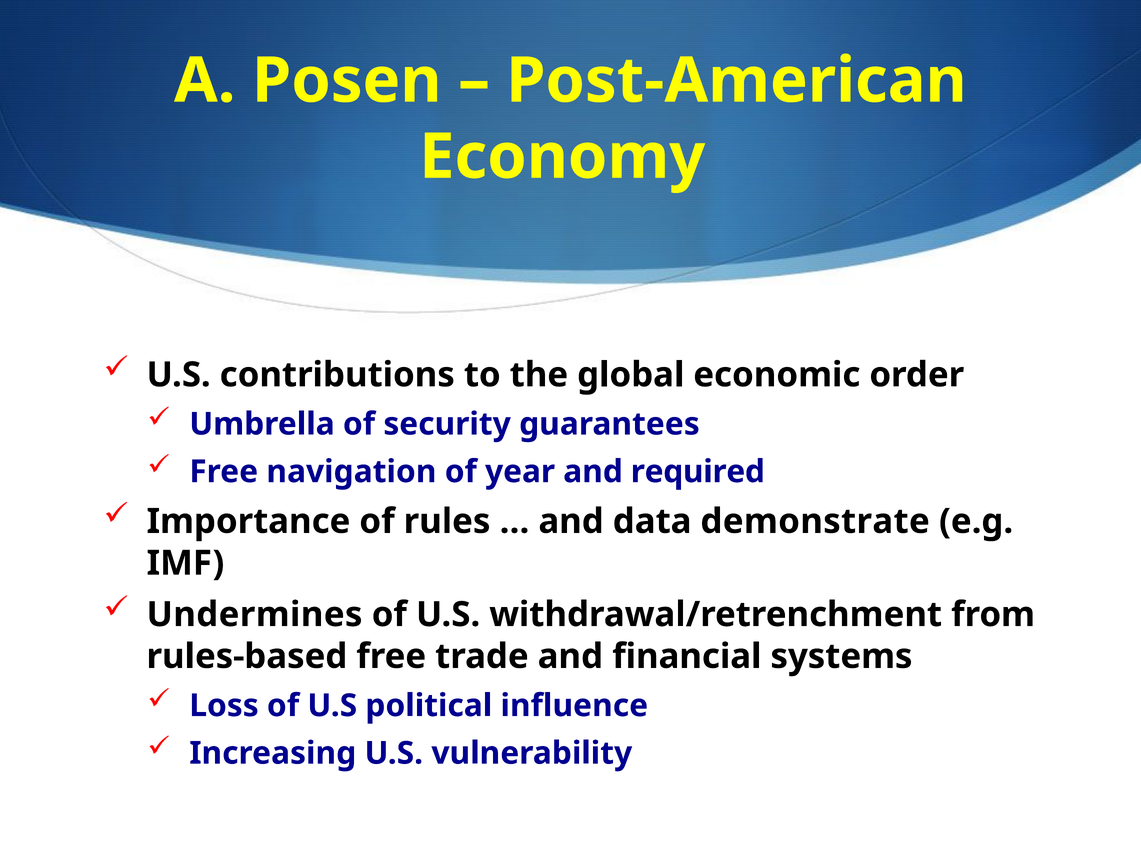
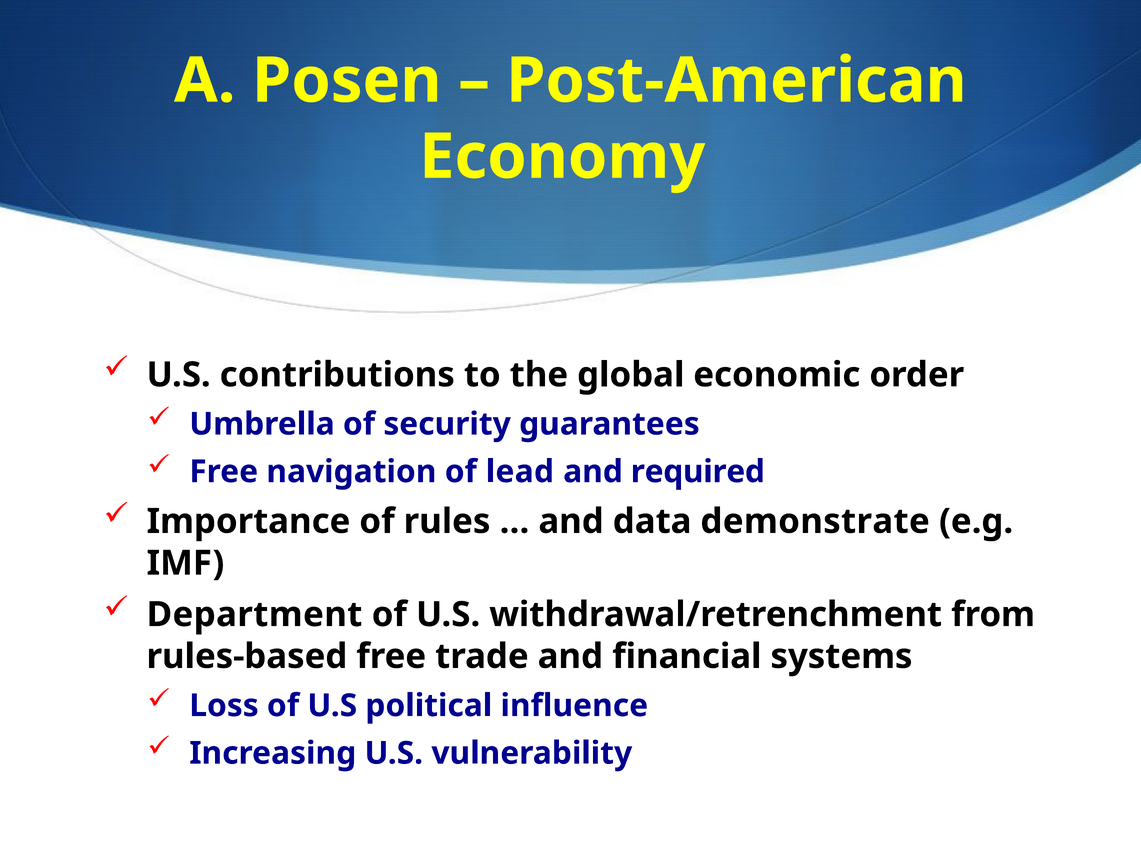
year: year -> lead
Undermines: Undermines -> Department
